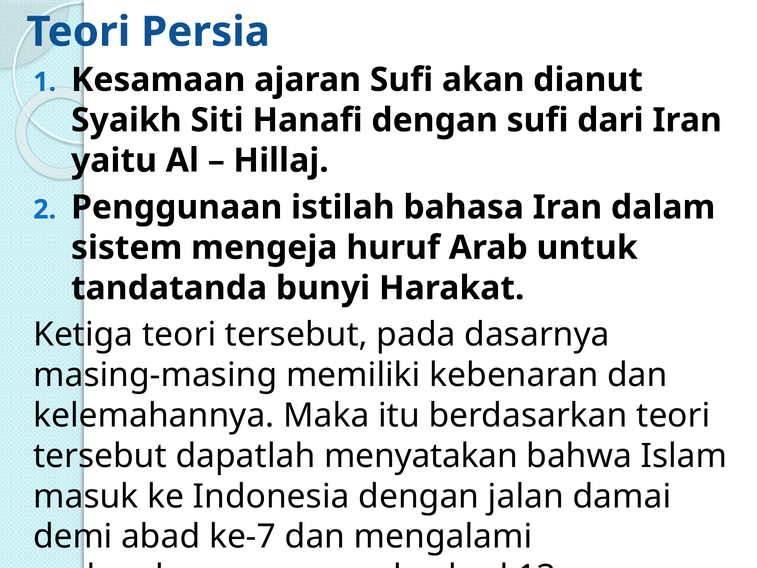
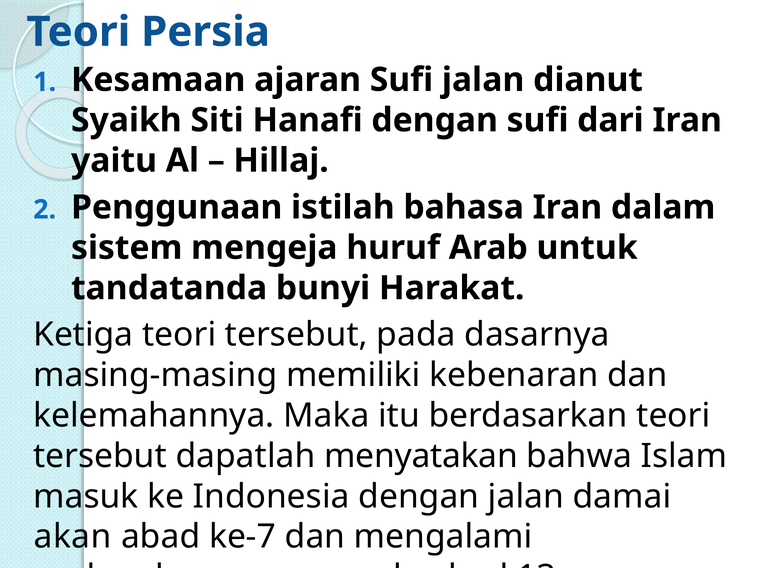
Sufi akan: akan -> jalan
demi: demi -> akan
